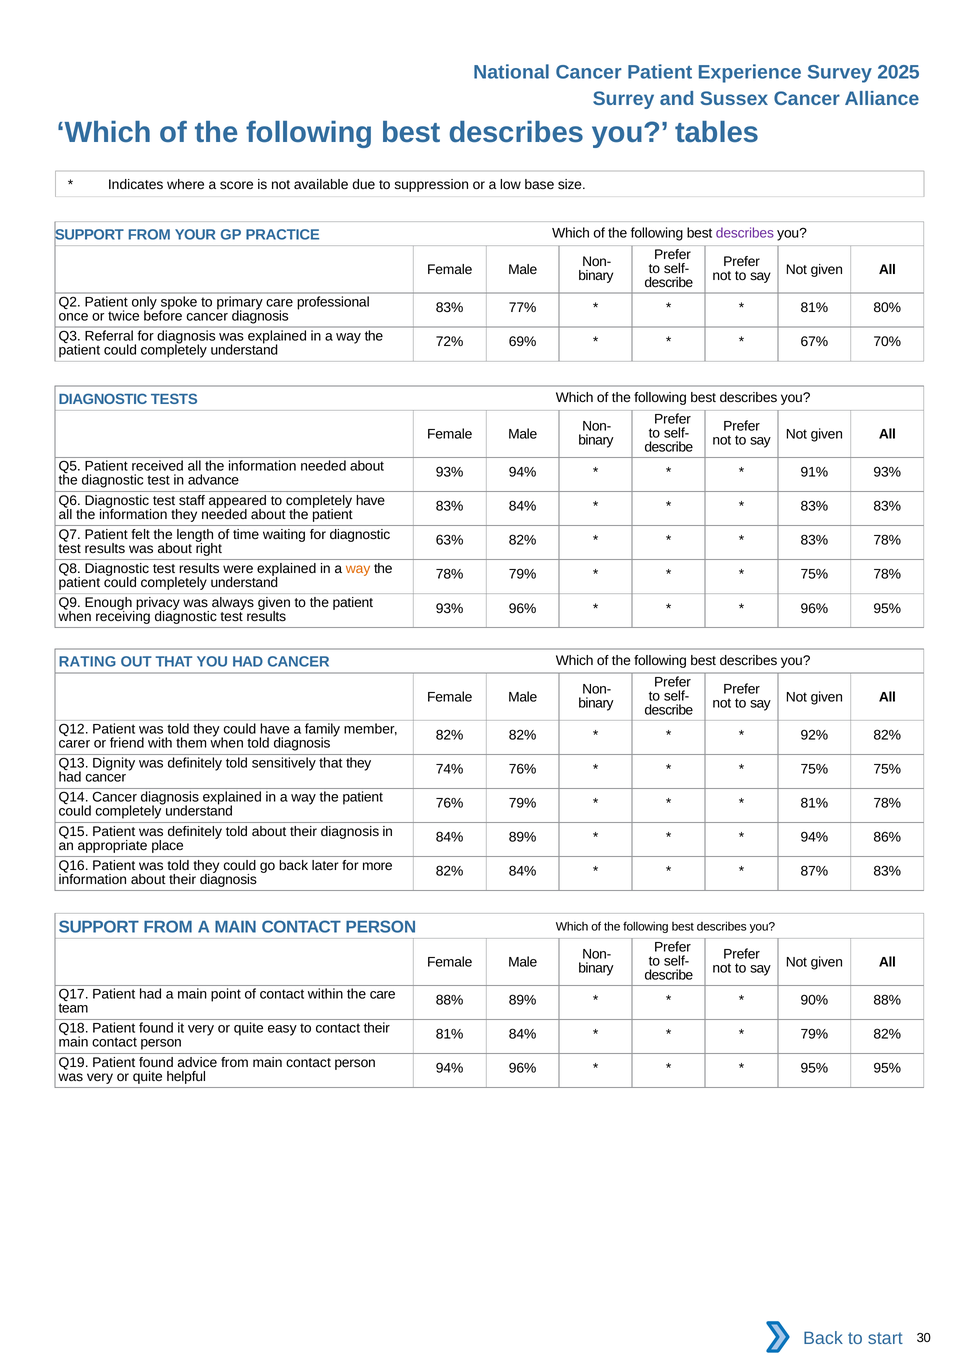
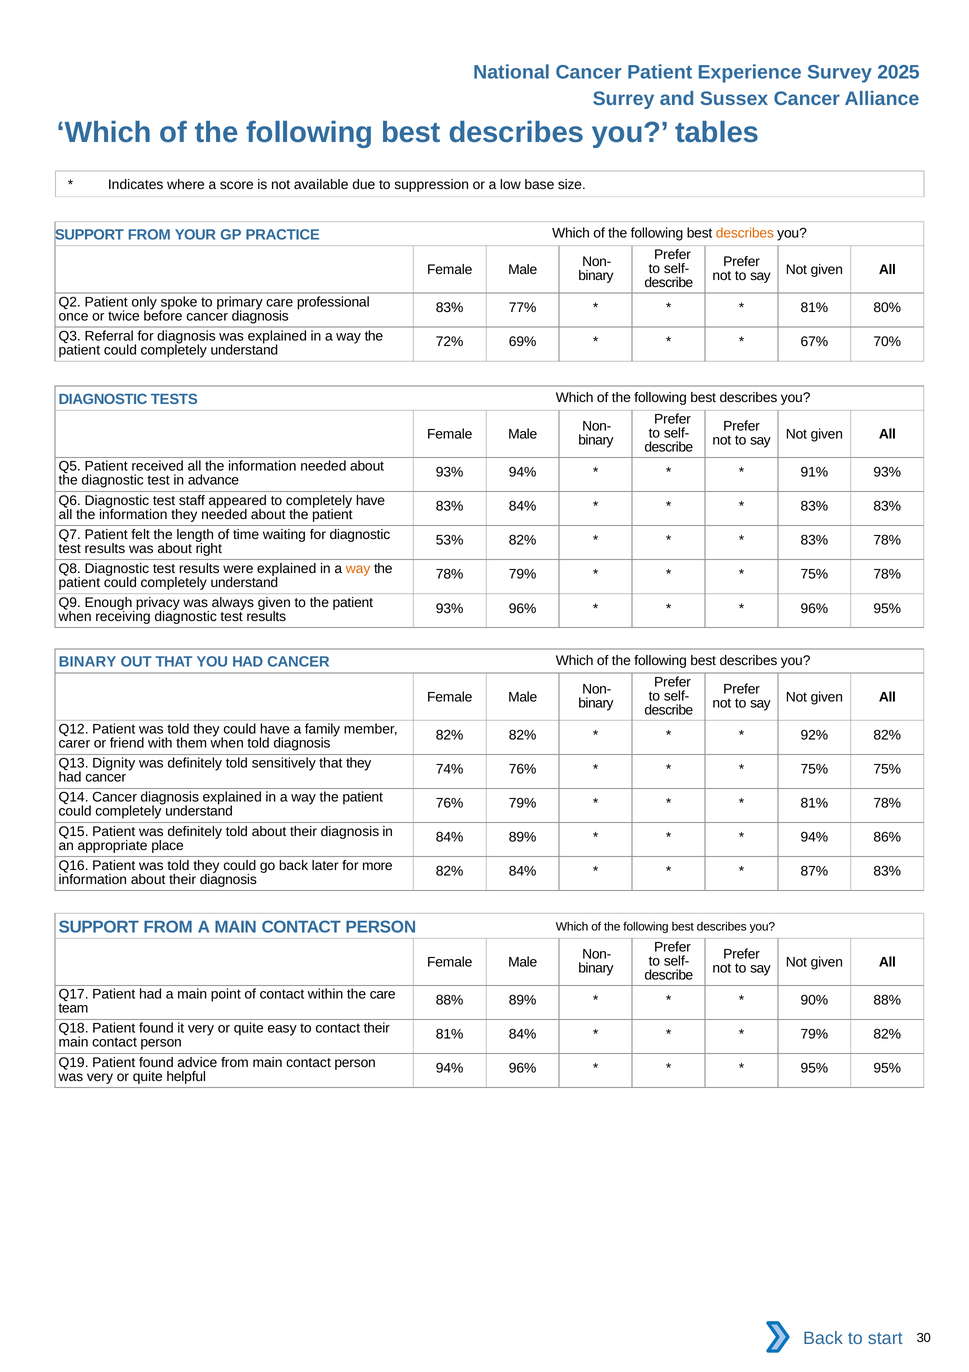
describes at (745, 233) colour: purple -> orange
63%: 63% -> 53%
RATING at (88, 662): RATING -> BINARY
